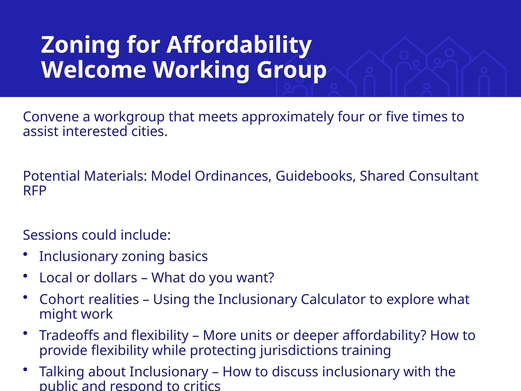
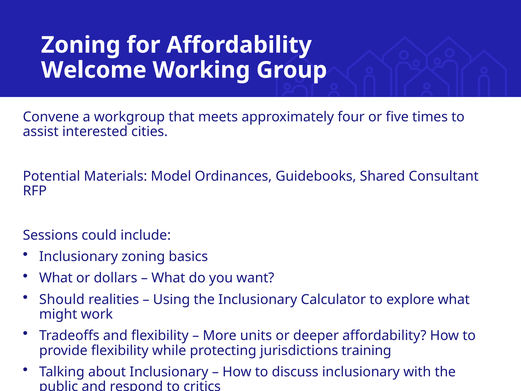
Local at (56, 278): Local -> What
Cohort: Cohort -> Should
